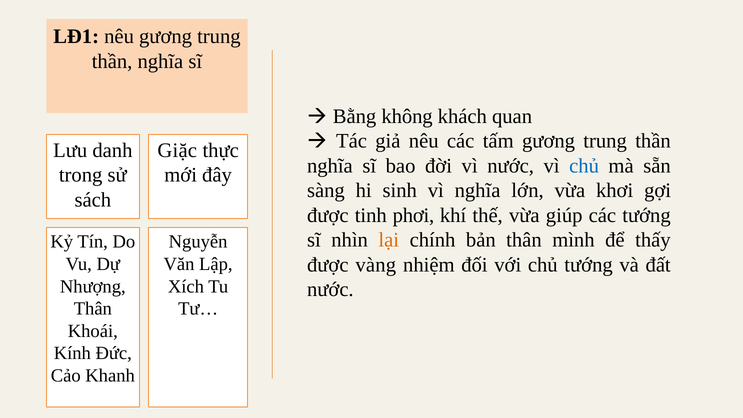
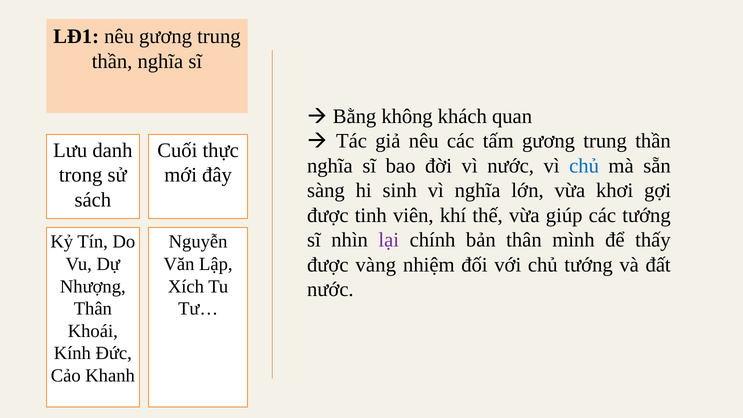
Giặc: Giặc -> Cuối
phơi: phơi -> viên
lại colour: orange -> purple
